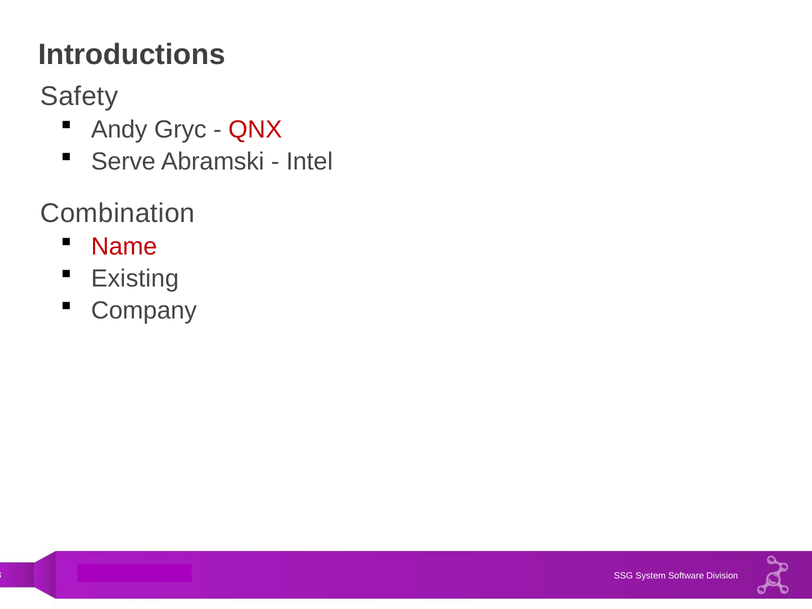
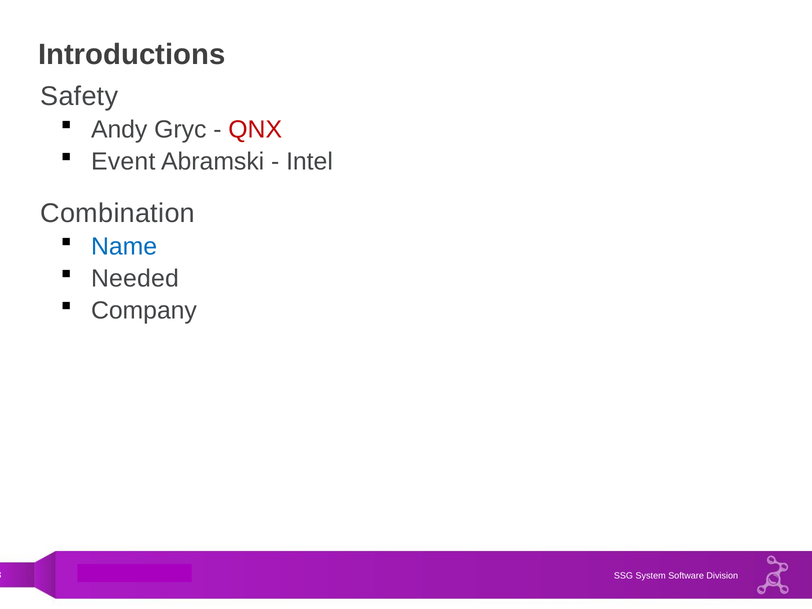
Serve: Serve -> Event
Name colour: red -> blue
Existing: Existing -> Needed
